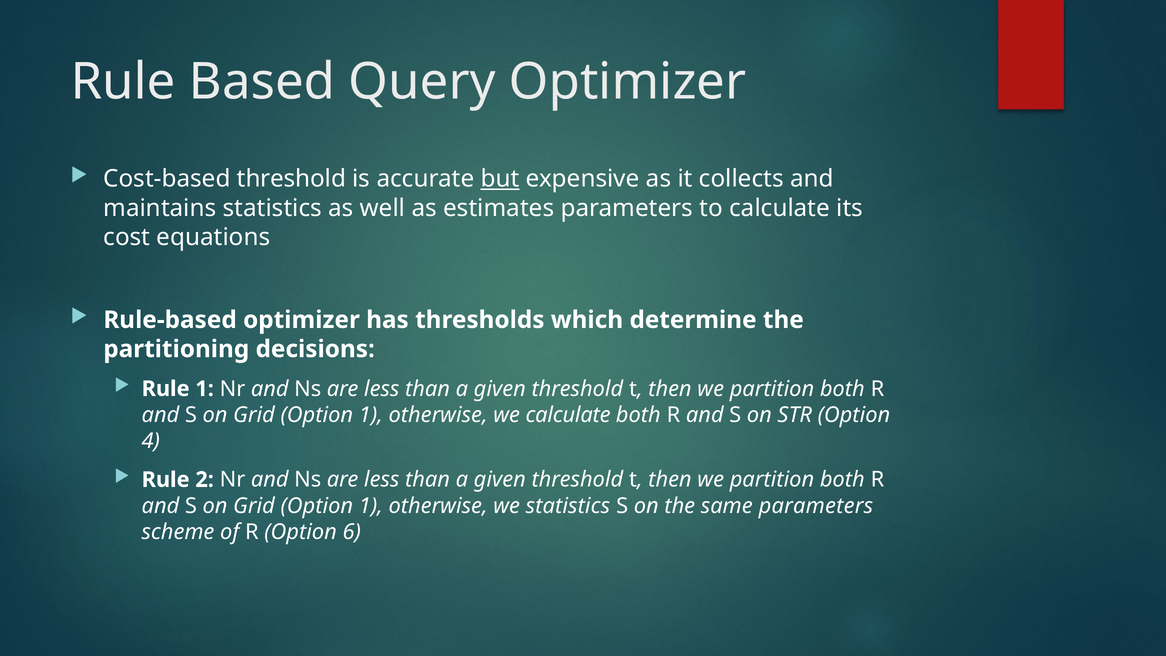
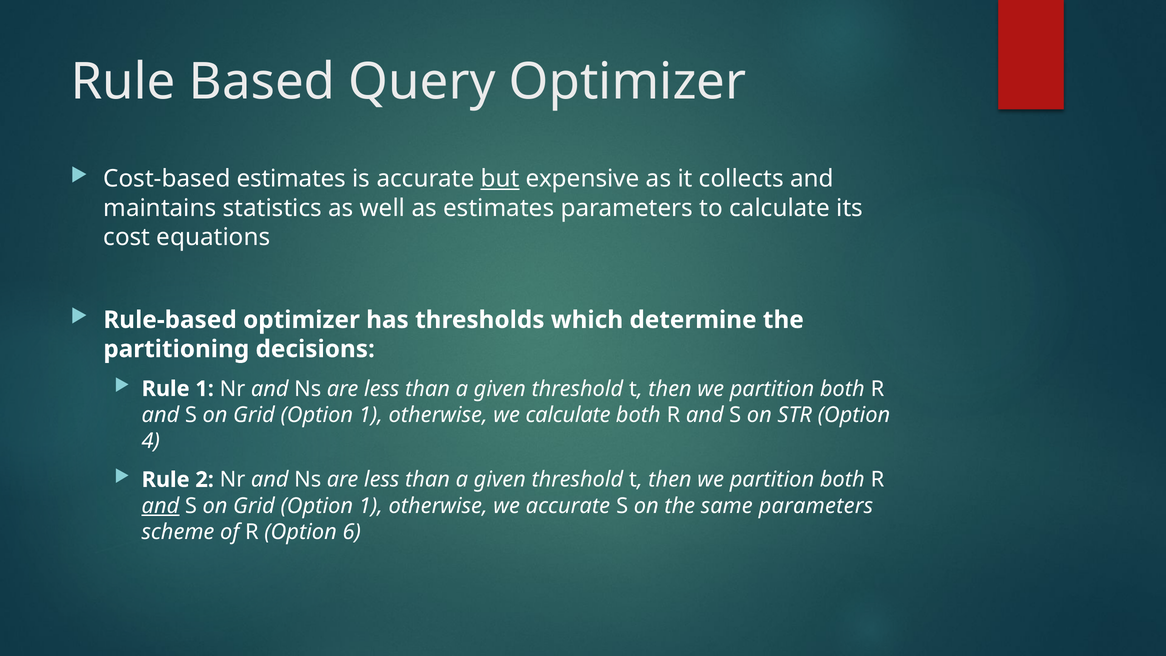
Cost-based threshold: threshold -> estimates
and at (160, 506) underline: none -> present
we statistics: statistics -> accurate
